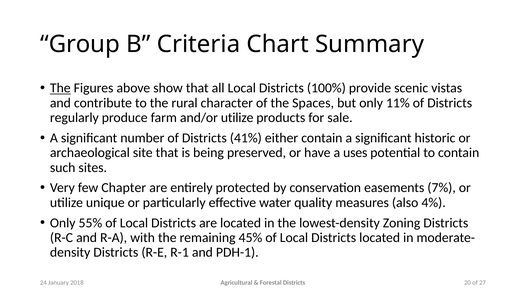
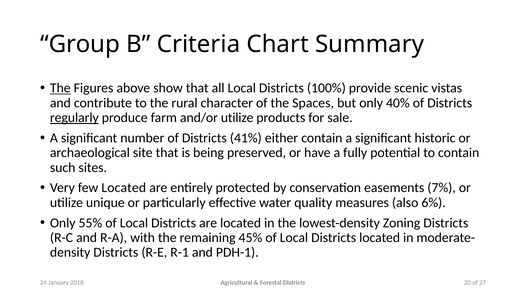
11%: 11% -> 40%
regularly underline: none -> present
uses: uses -> fully
few Chapter: Chapter -> Located
4%: 4% -> 6%
